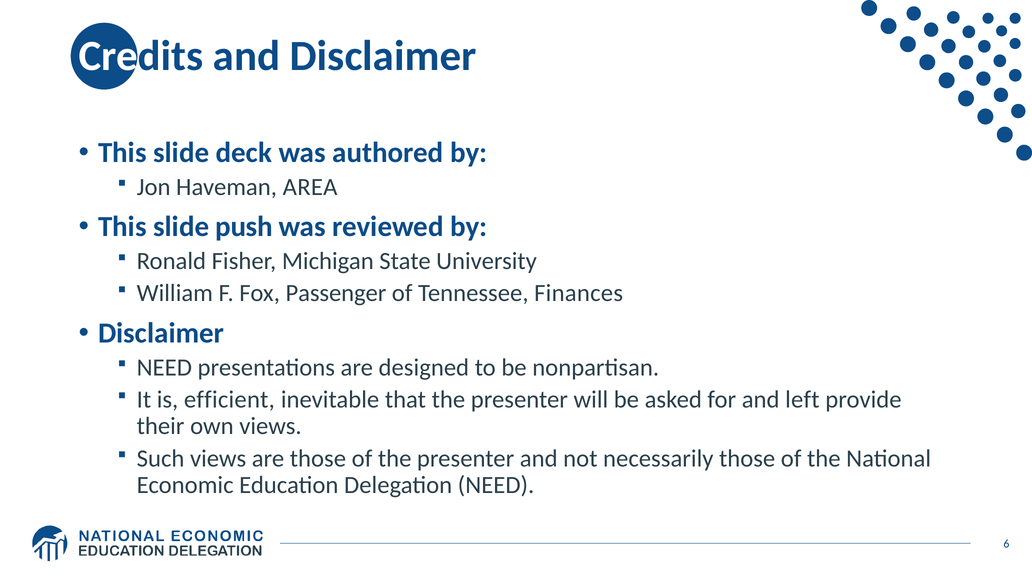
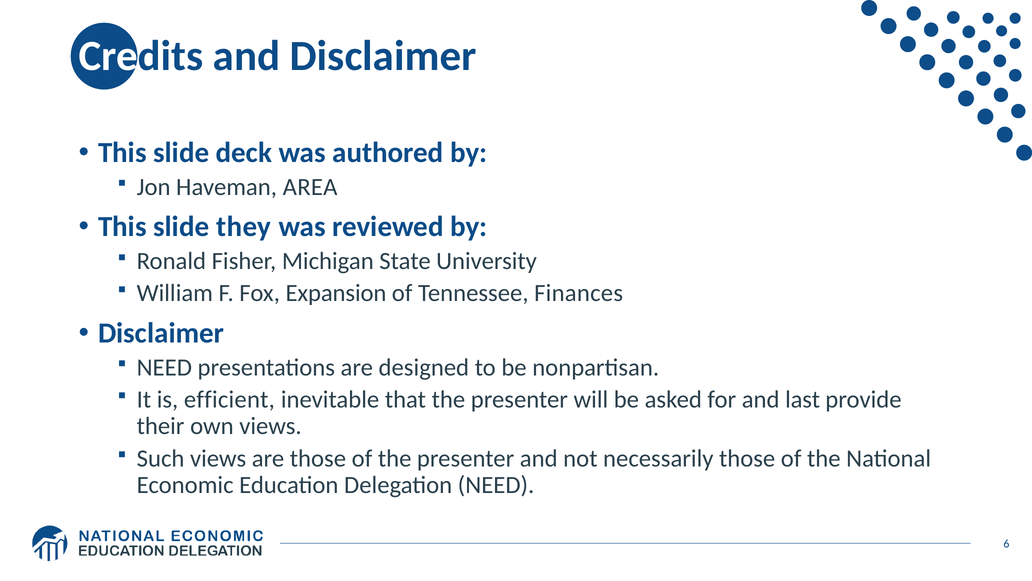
push: push -> they
Passenger: Passenger -> Expansion
left: left -> last
